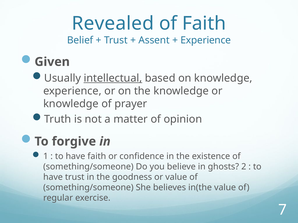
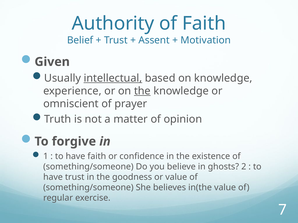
Revealed: Revealed -> Authority
Experience at (206, 40): Experience -> Motivation
the at (142, 91) underline: none -> present
knowledge at (71, 104): knowledge -> omniscient
